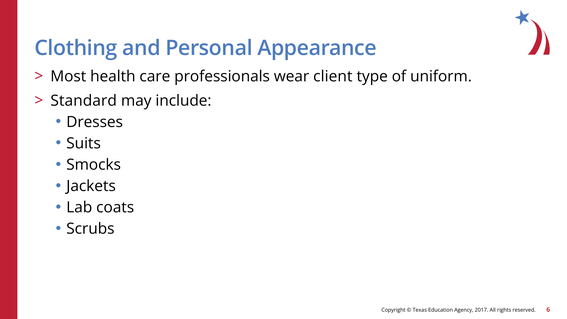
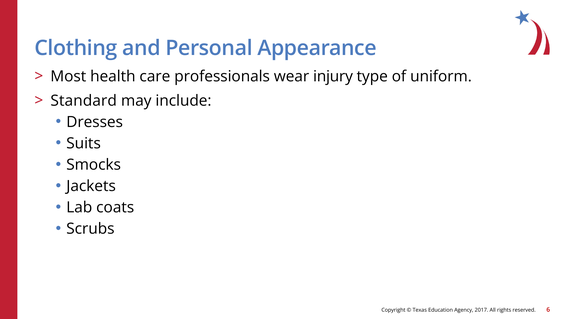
client: client -> injury
